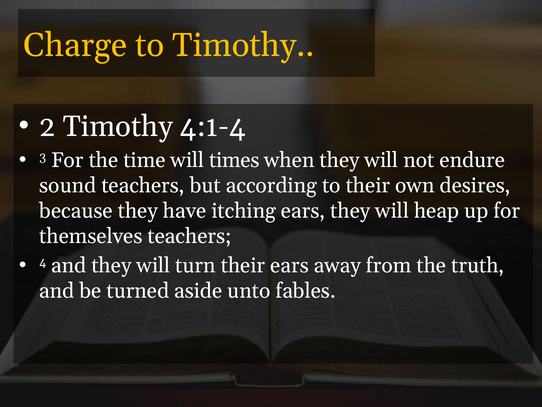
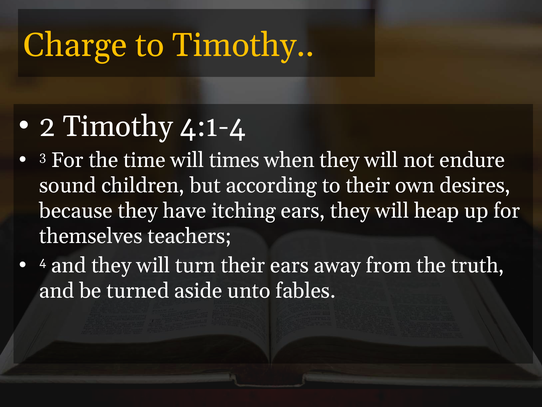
sound teachers: teachers -> children
